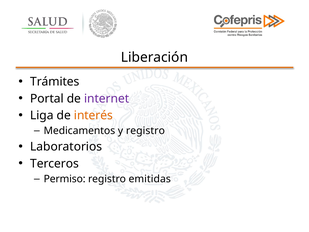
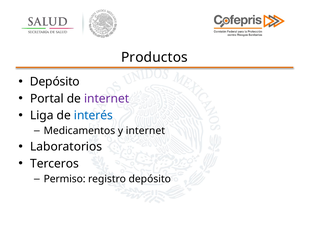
Liberación: Liberación -> Productos
Trámites at (55, 82): Trámites -> Depósito
interés colour: orange -> blue
y registro: registro -> internet
registro emitidas: emitidas -> depósito
